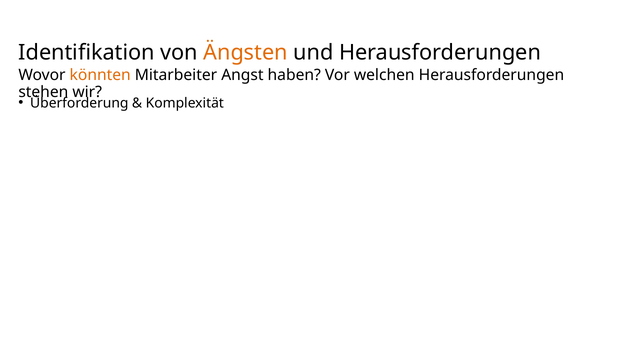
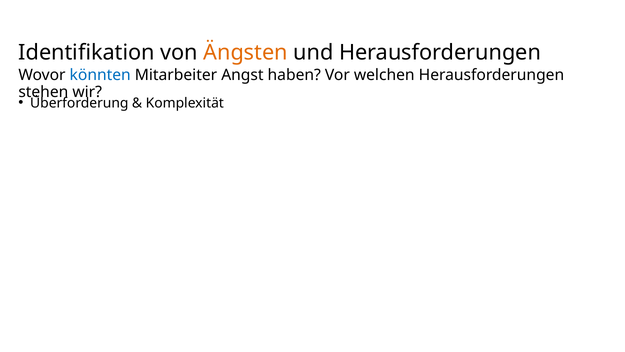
könnten colour: orange -> blue
